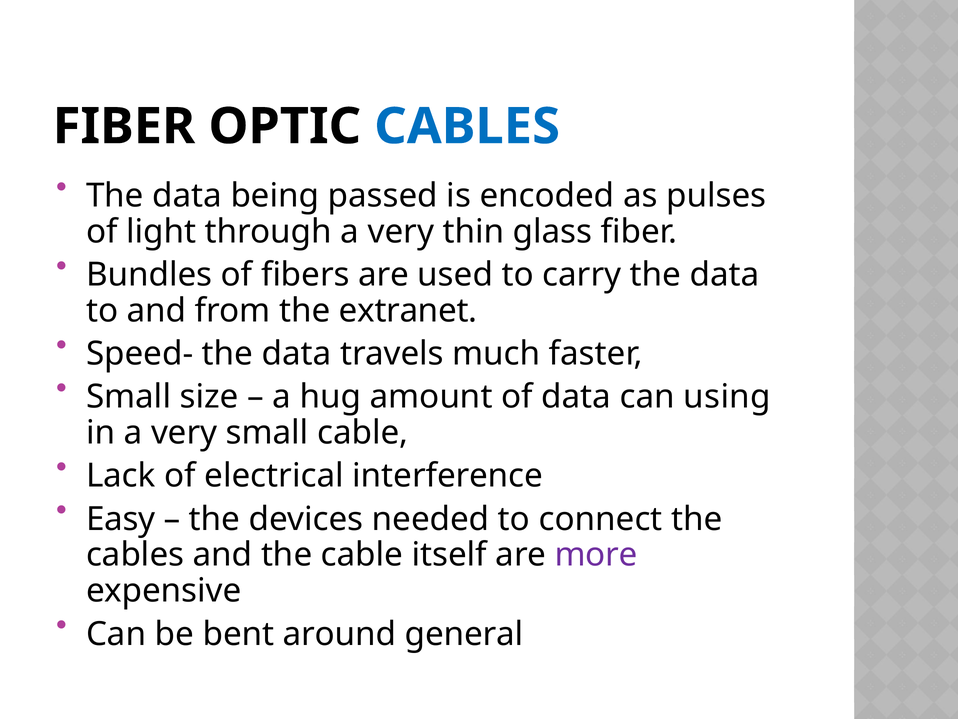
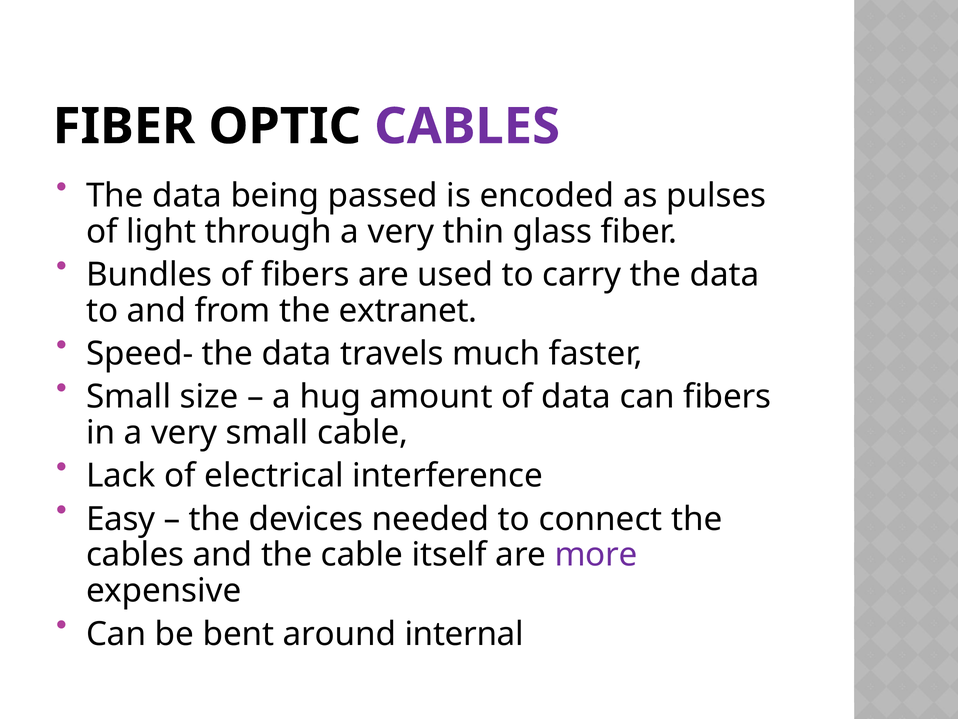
CABLES at (467, 126) colour: blue -> purple
can using: using -> fibers
general: general -> internal
